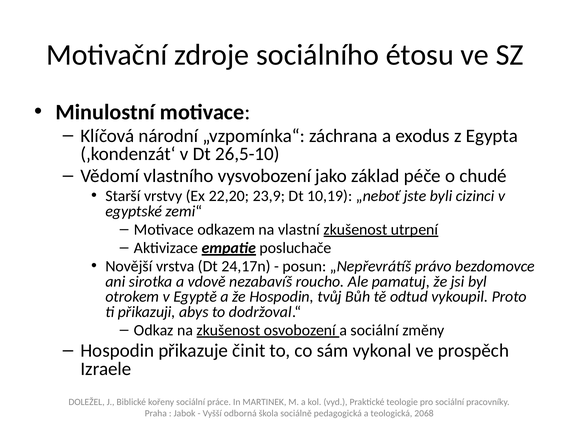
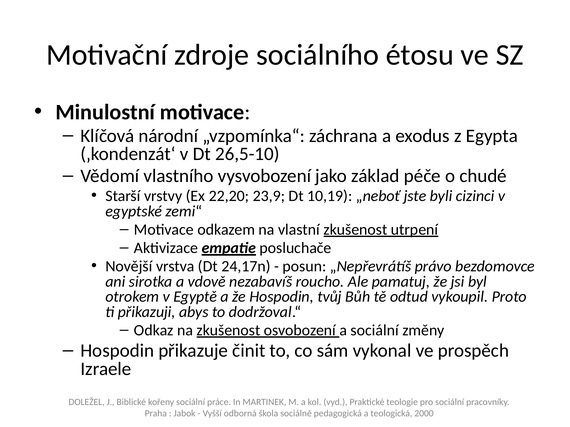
2068: 2068 -> 2000
